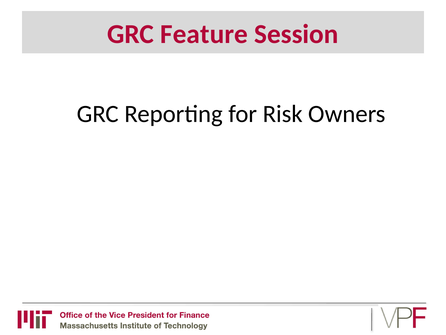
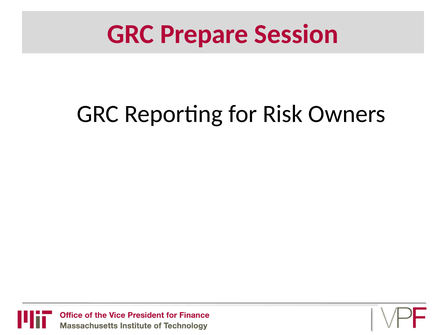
Feature: Feature -> Prepare
